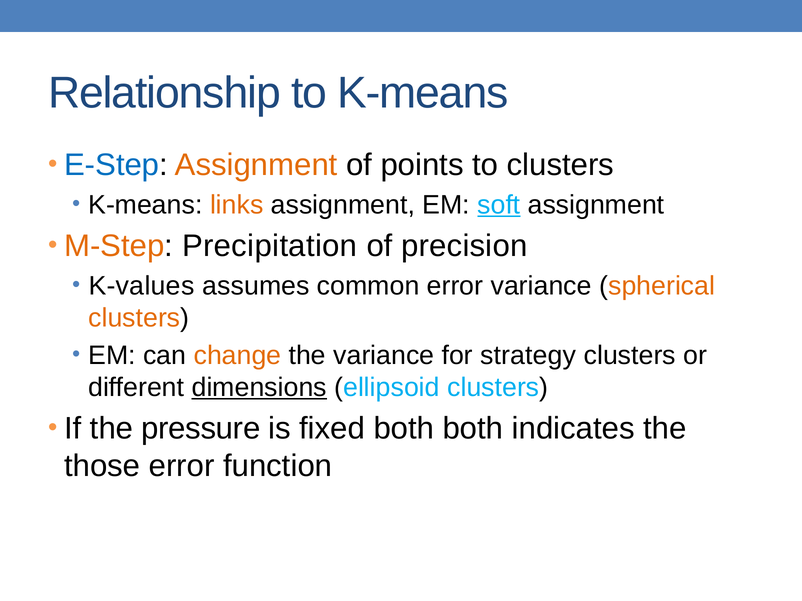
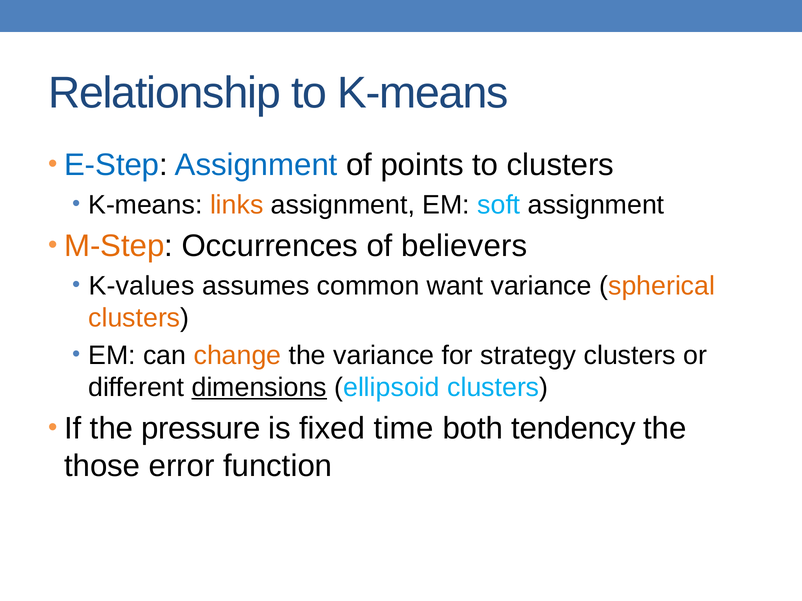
Assignment at (256, 165) colour: orange -> blue
soft underline: present -> none
Precipitation: Precipitation -> Occurrences
precision: precision -> believers
common error: error -> want
fixed both: both -> time
indicates: indicates -> tendency
